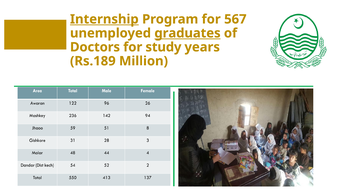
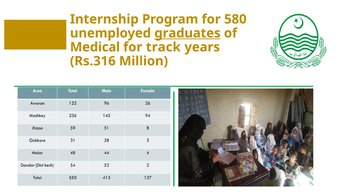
Internship underline: present -> none
567: 567 -> 580
Doctors: Doctors -> Medical
study: study -> track
Rs.189: Rs.189 -> Rs.316
